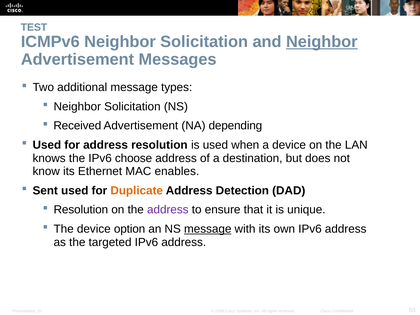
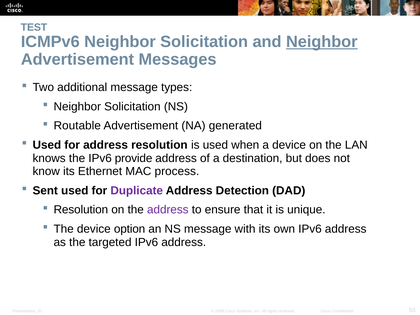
Received: Received -> Routable
depending: depending -> generated
choose: choose -> provide
enables: enables -> process
Duplicate colour: orange -> purple
message at (208, 229) underline: present -> none
